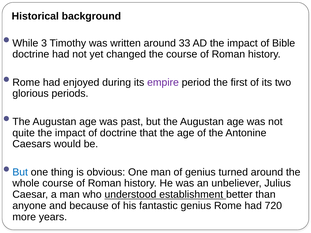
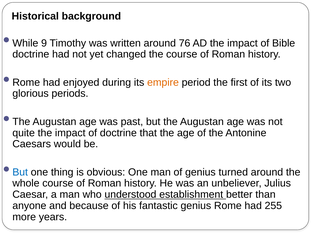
3: 3 -> 9
33: 33 -> 76
empire colour: purple -> orange
720: 720 -> 255
